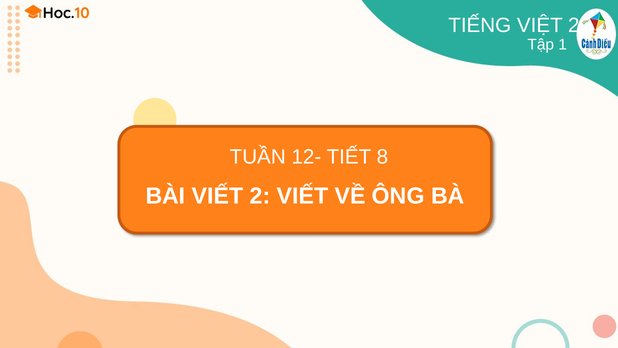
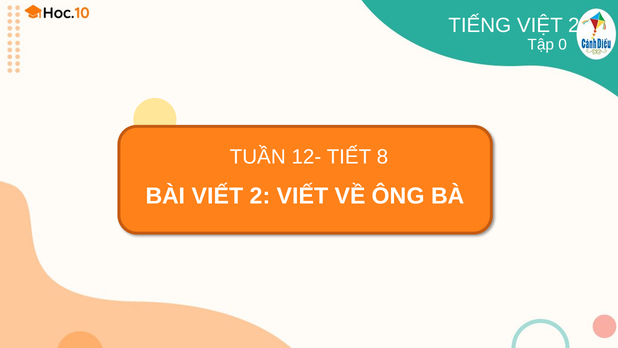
1: 1 -> 0
